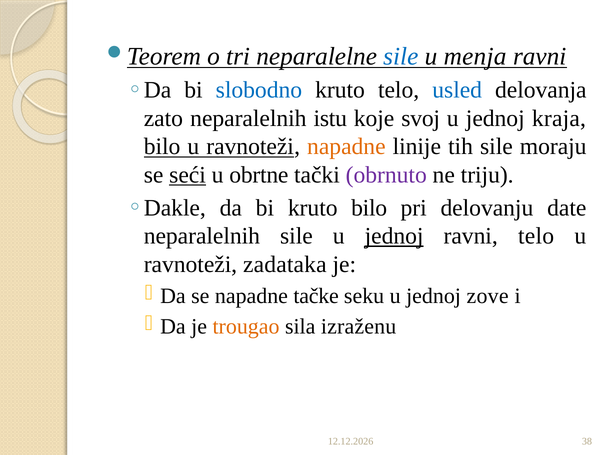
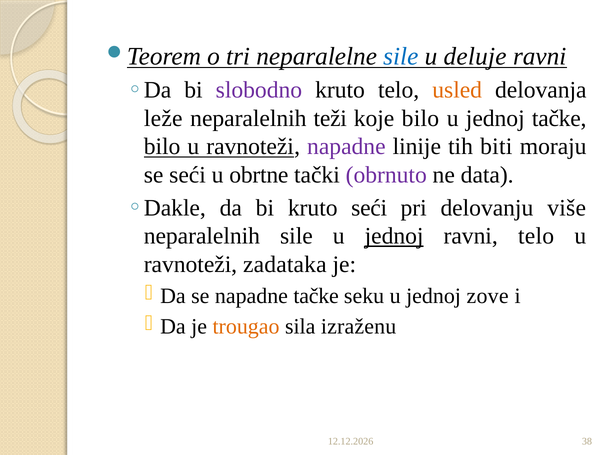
menja: menja -> deluje
slobodno colour: blue -> purple
usled colour: blue -> orange
zato: zato -> leže
istu: istu -> teži
koje svoj: svoj -> bilo
jednoj kraja: kraja -> tačke
napadne at (346, 147) colour: orange -> purple
tih sile: sile -> biti
seći at (188, 175) underline: present -> none
triju: triju -> data
kruto bilo: bilo -> seći
date: date -> više
